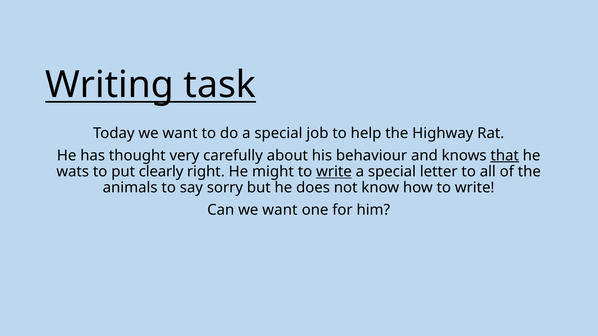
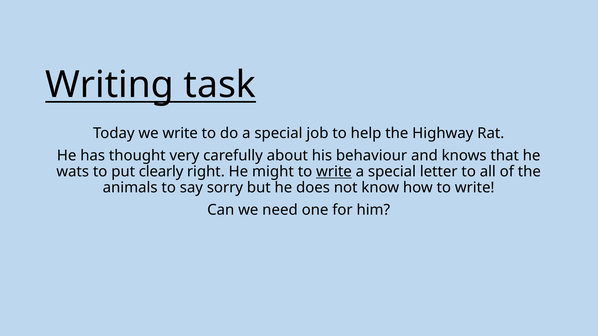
Today we want: want -> write
that underline: present -> none
Can we want: want -> need
